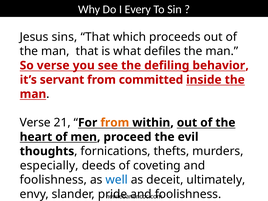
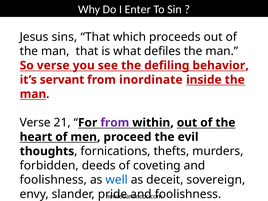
Every: Every -> Enter
committed: committed -> inordinate
from at (115, 123) colour: orange -> purple
especially: especially -> forbidden
ultimately: ultimately -> sovereign
